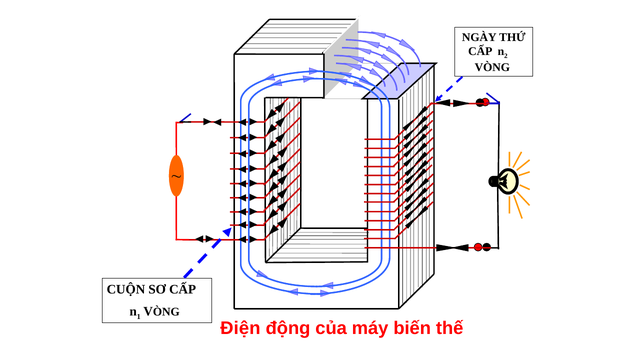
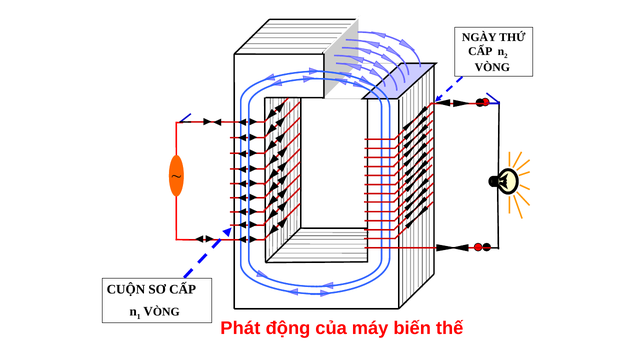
Điện: Điện -> Phát
